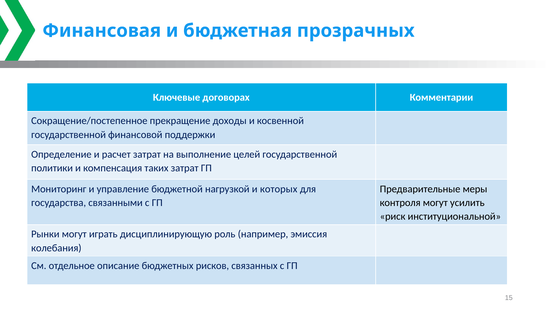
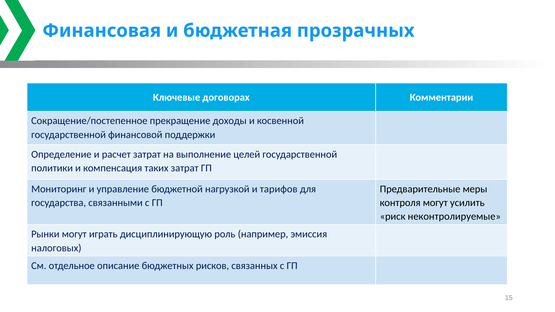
которых: которых -> тарифов
институциональной: институциональной -> неконтролируемые
колебания: колебания -> налоговых
